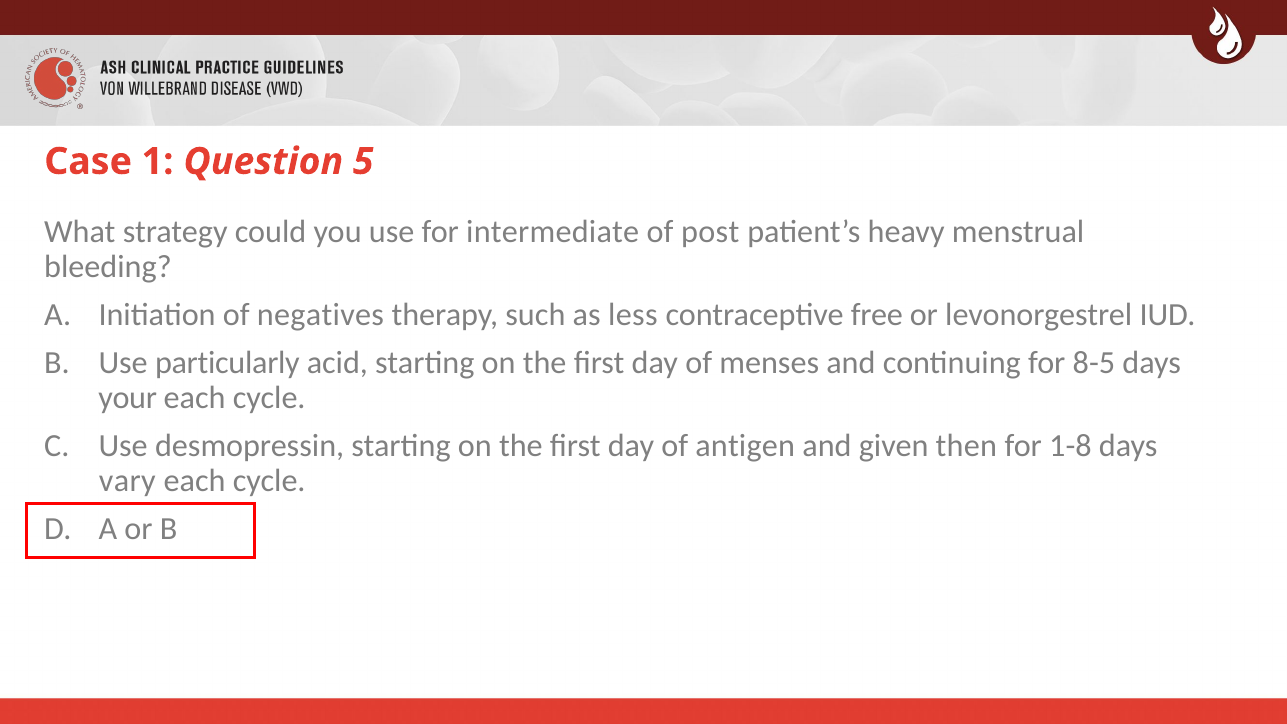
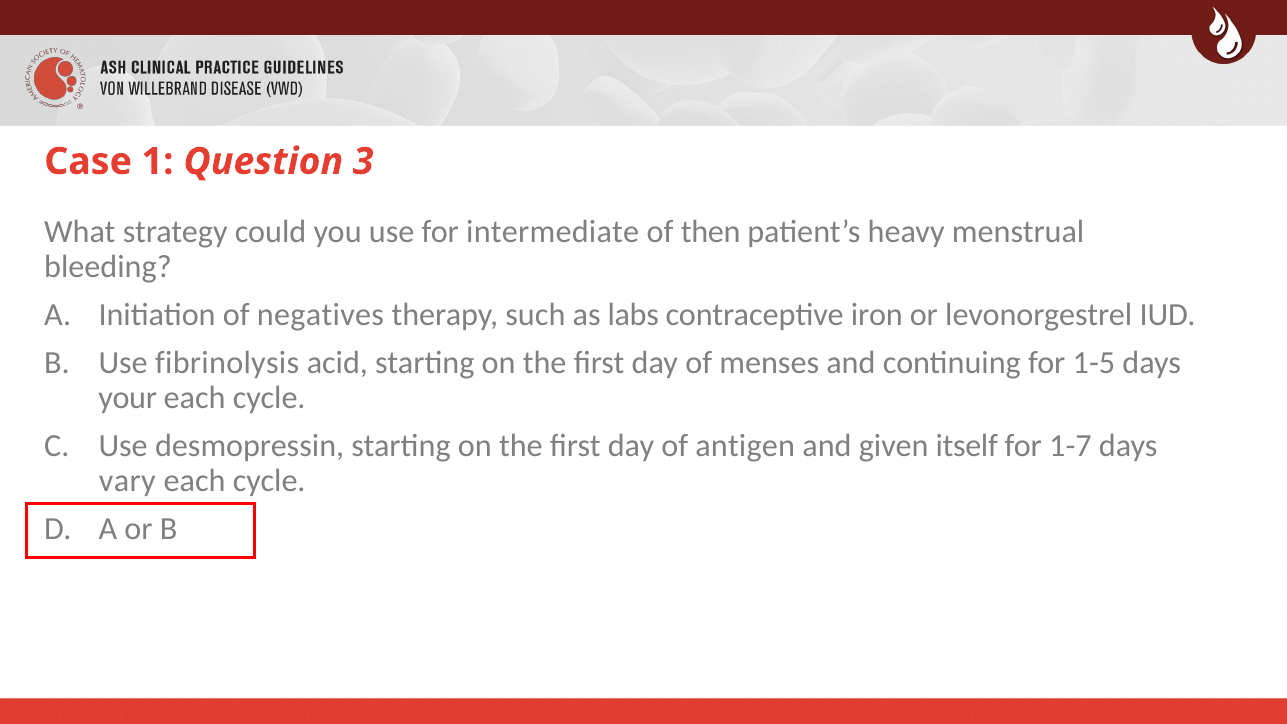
5: 5 -> 3
post: post -> then
less: less -> labs
free: free -> iron
particularly: particularly -> fibrinolysis
8-5: 8-5 -> 1-5
then: then -> itself
1-8: 1-8 -> 1-7
